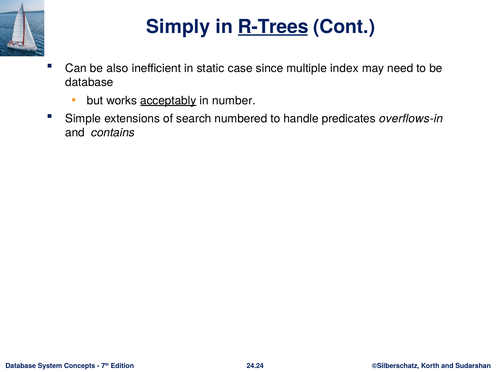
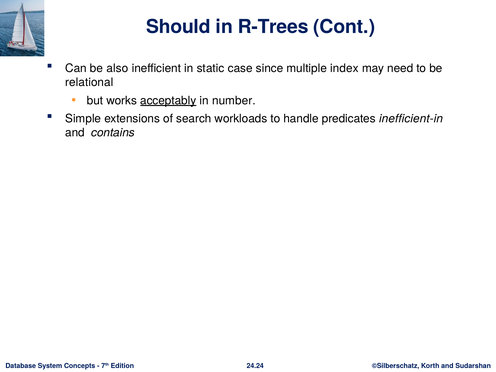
Simply: Simply -> Should
R-Trees underline: present -> none
database at (89, 82): database -> relational
numbered: numbered -> workloads
overflows-in: overflows-in -> inefficient-in
